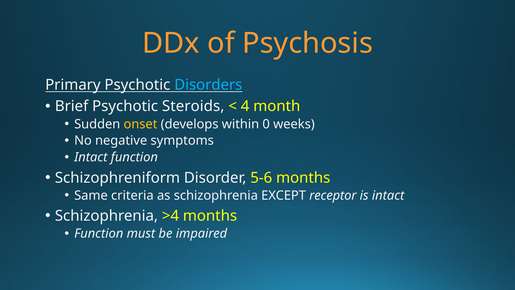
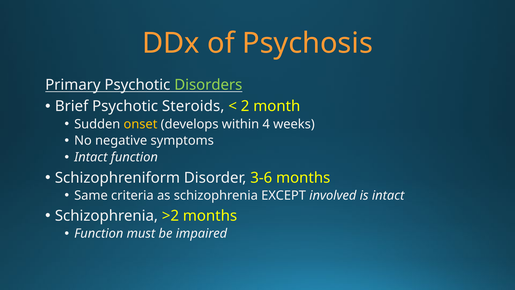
Disorders colour: light blue -> light green
4: 4 -> 2
0: 0 -> 4
5-6: 5-6 -> 3-6
receptor: receptor -> involved
>4: >4 -> >2
